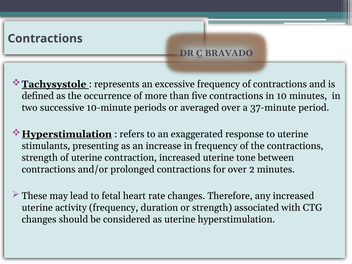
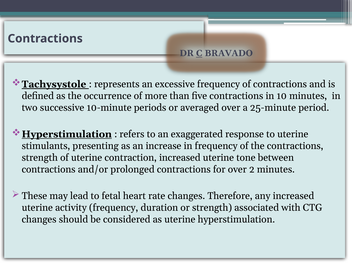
37-minute: 37-minute -> 25-minute
